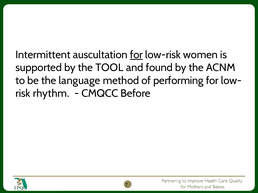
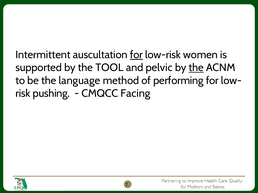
found: found -> pelvic
the at (196, 68) underline: none -> present
rhythm: rhythm -> pushing
Before: Before -> Facing
